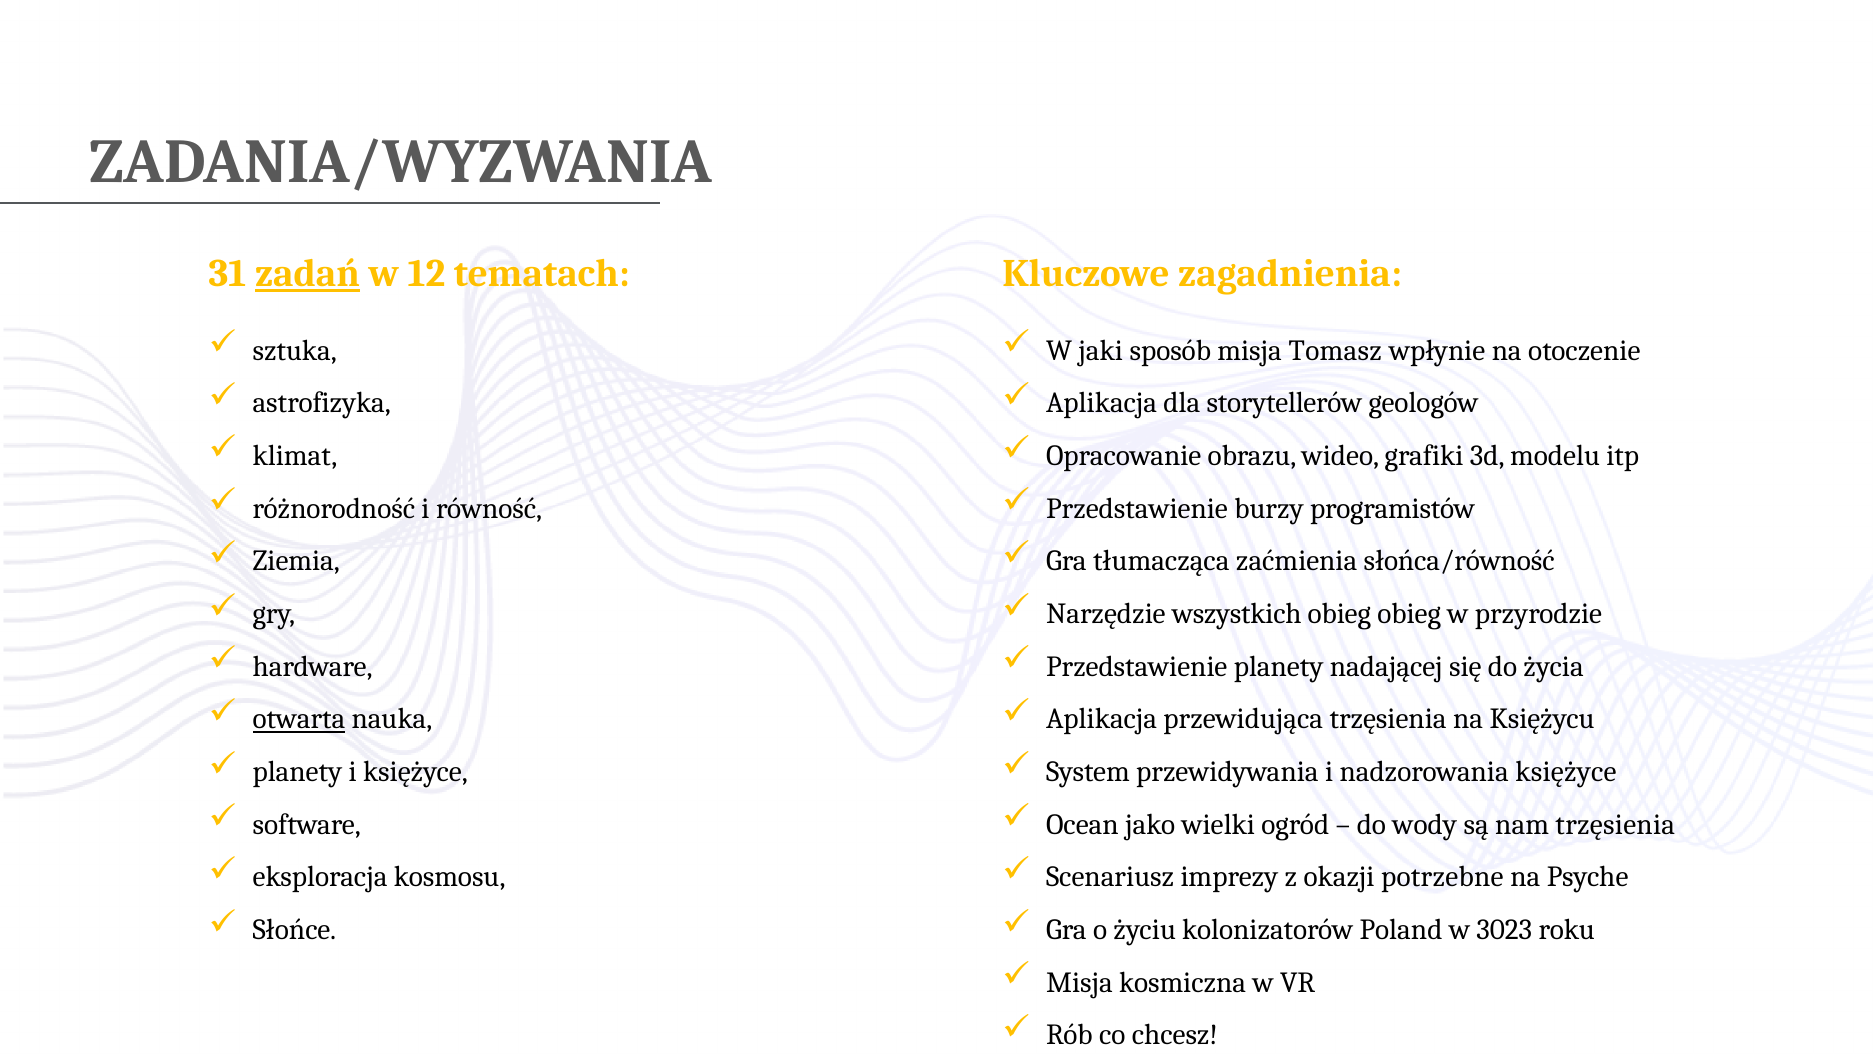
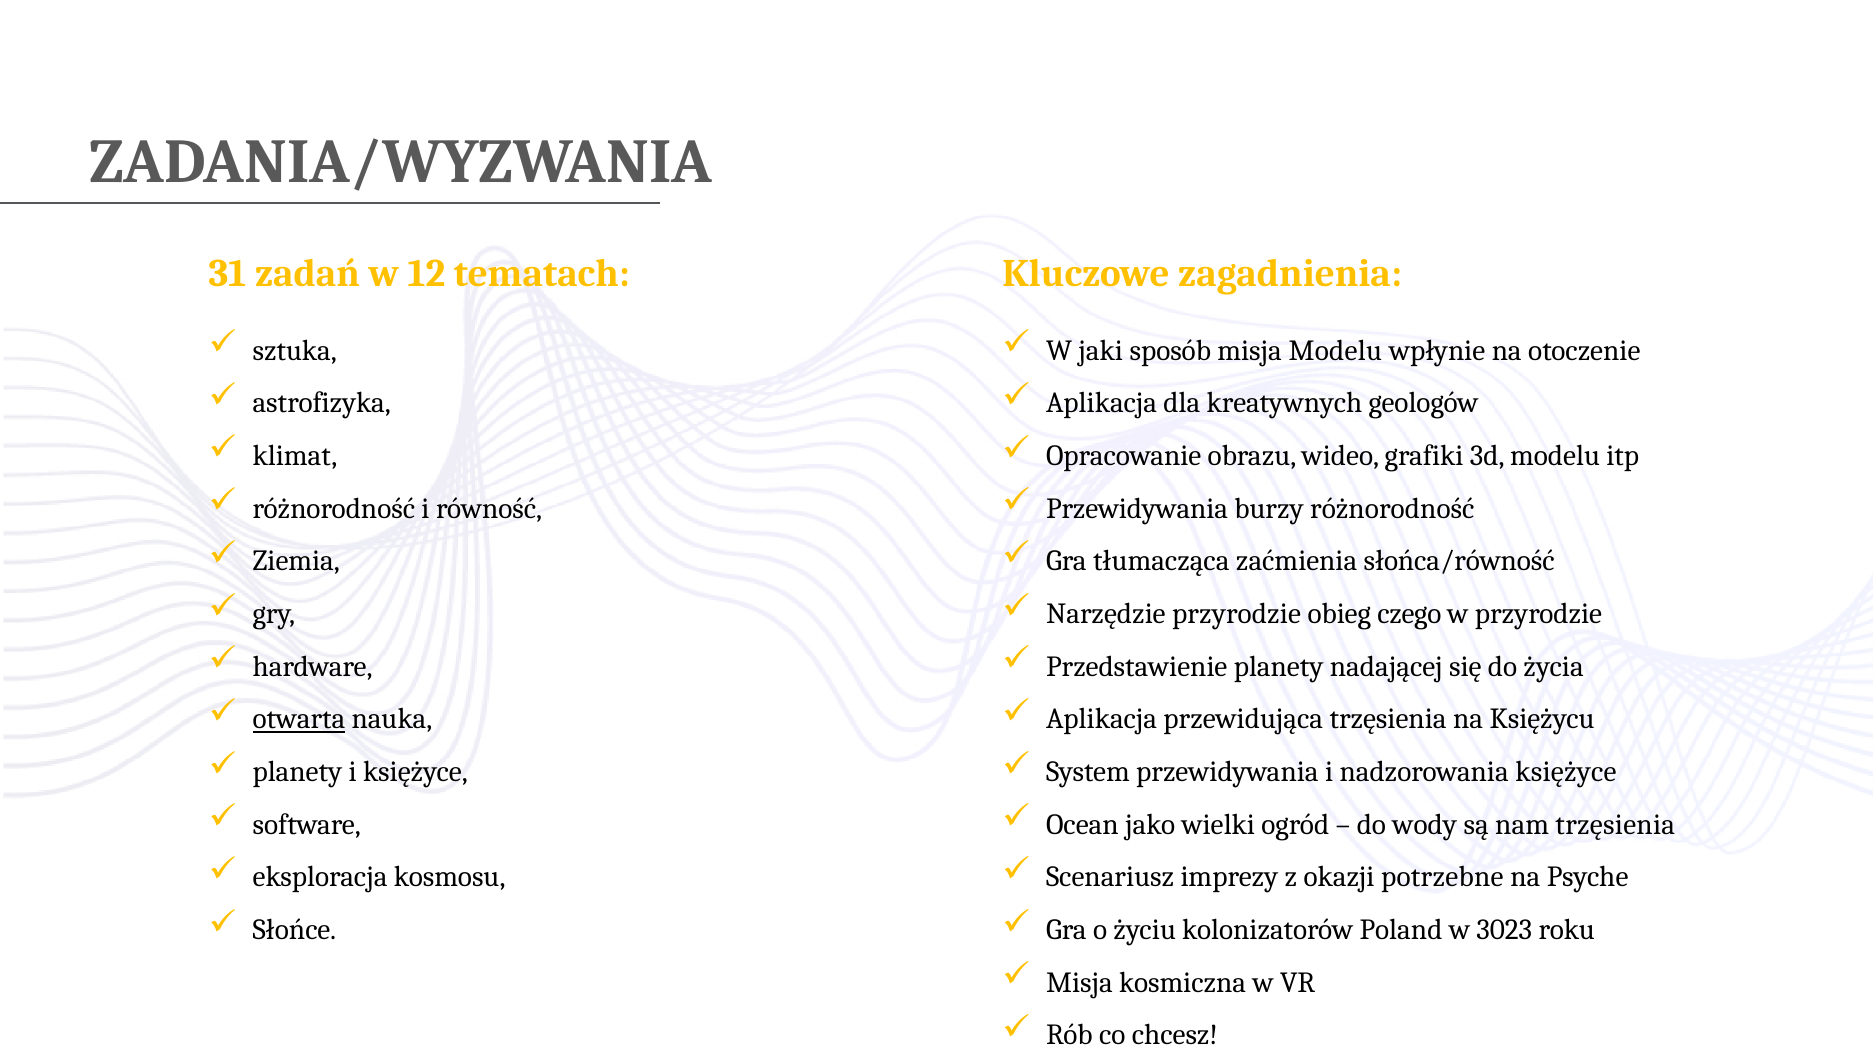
zadań underline: present -> none
misja Tomasz: Tomasz -> Modelu
storytellerów: storytellerów -> kreatywnych
Przedstawienie at (1137, 508): Przedstawienie -> Przewidywania
burzy programistów: programistów -> różnorodność
Narzędzie wszystkich: wszystkich -> przyrodzie
obieg obieg: obieg -> czego
